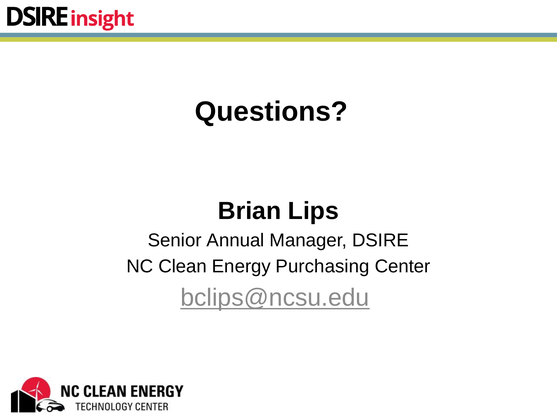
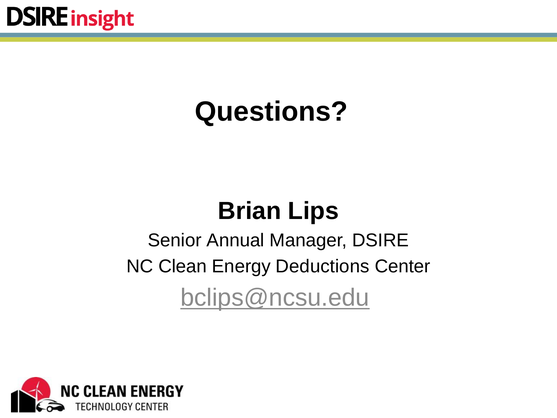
Purchasing: Purchasing -> Deductions
